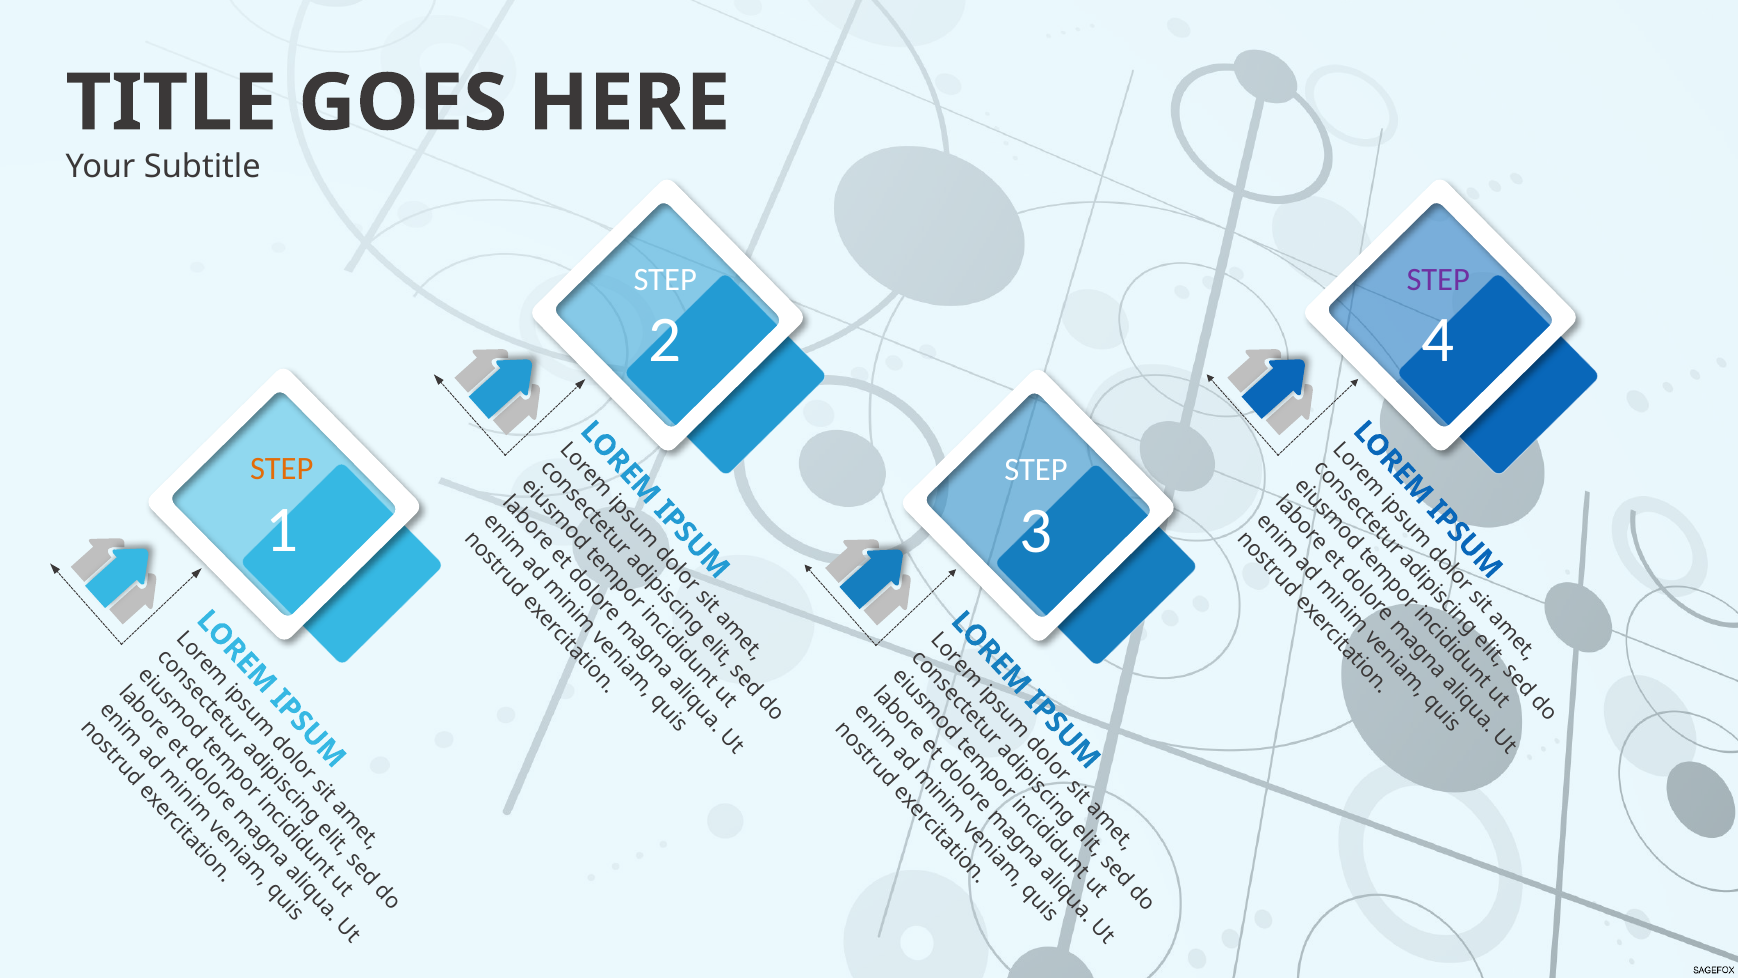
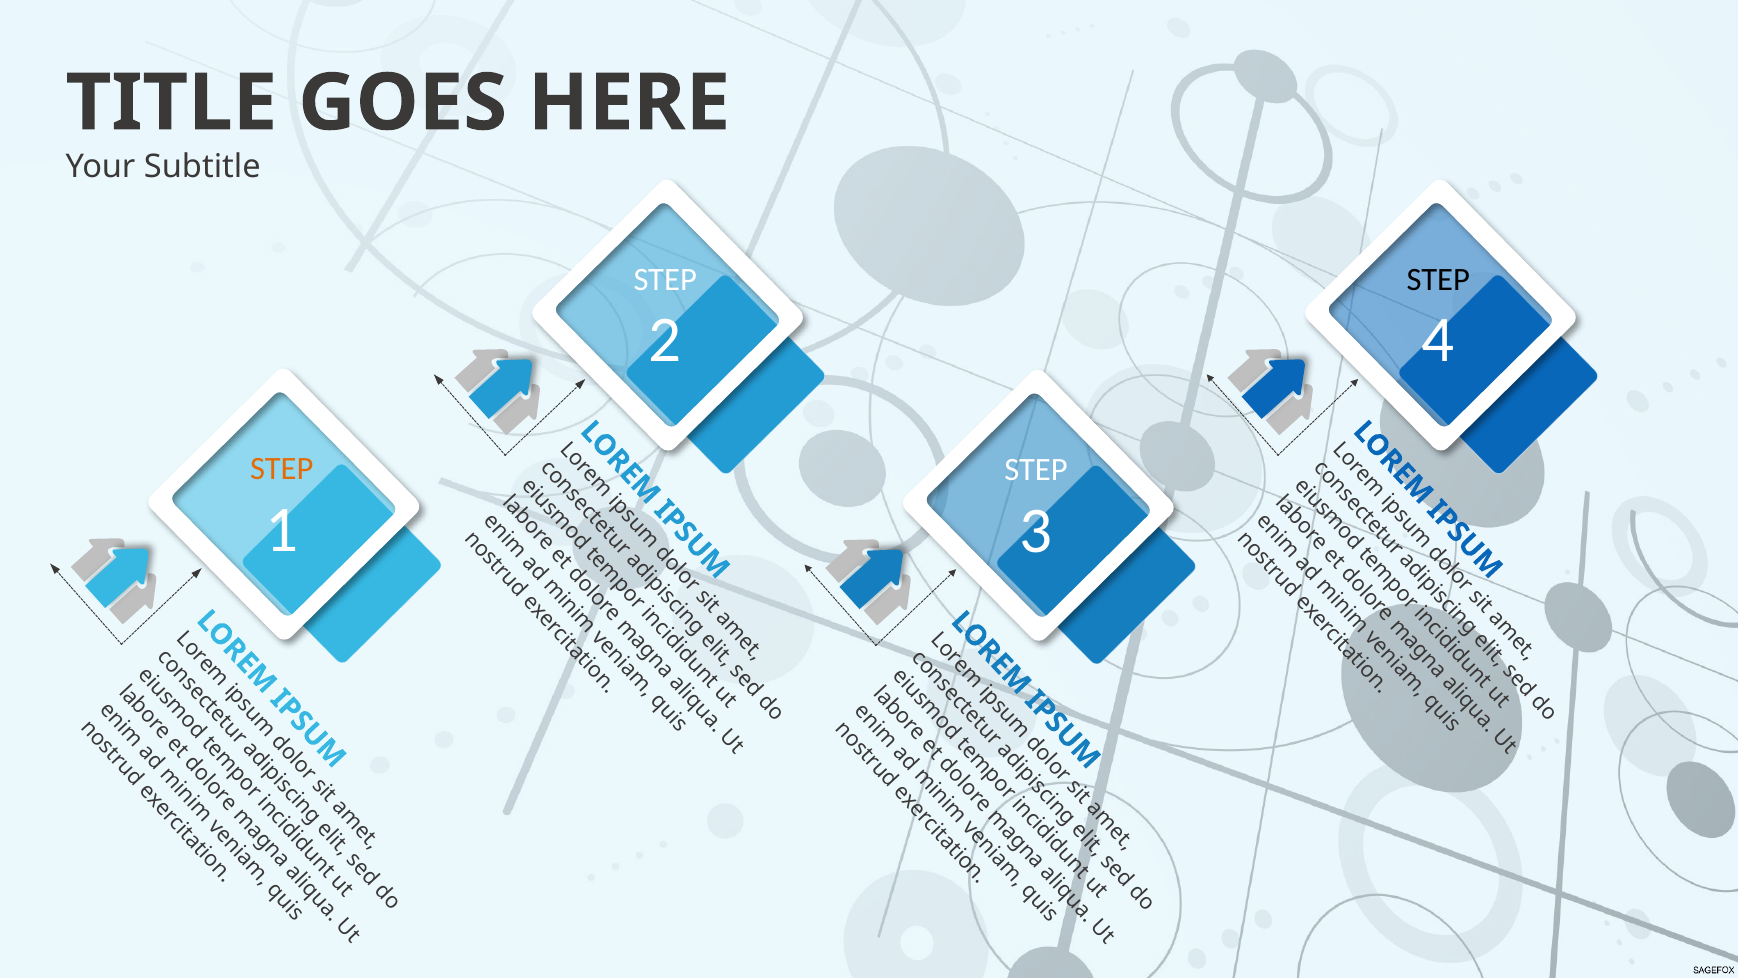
STEP at (1438, 279) colour: purple -> black
